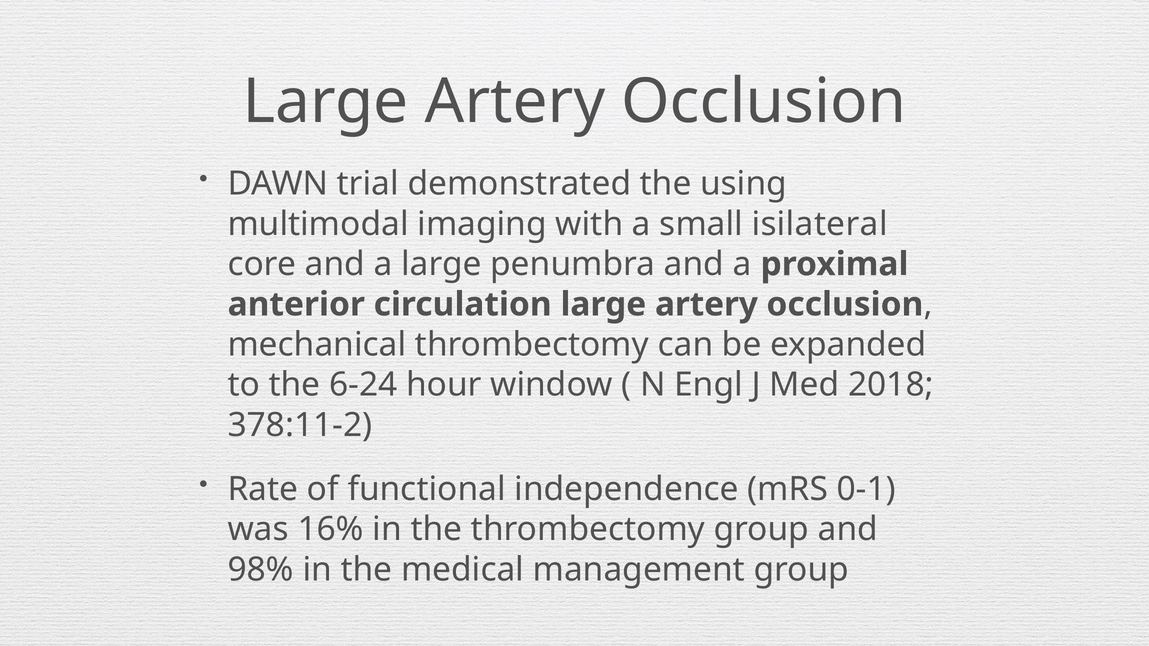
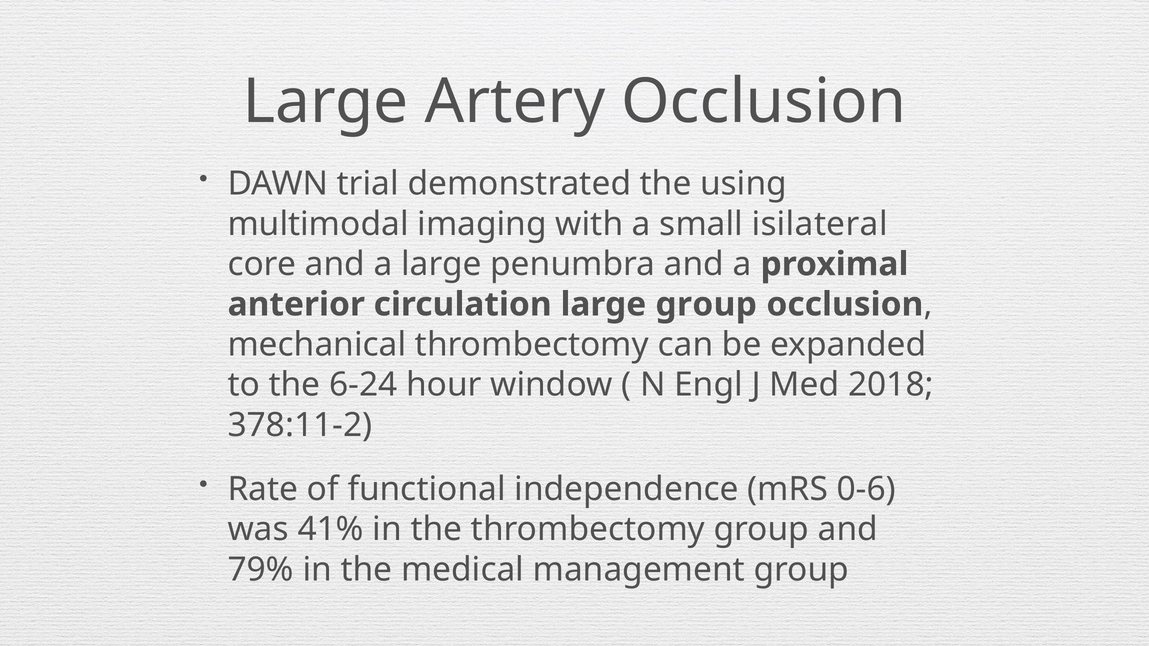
circulation large artery: artery -> group
0-1: 0-1 -> 0-6
16%: 16% -> 41%
98%: 98% -> 79%
